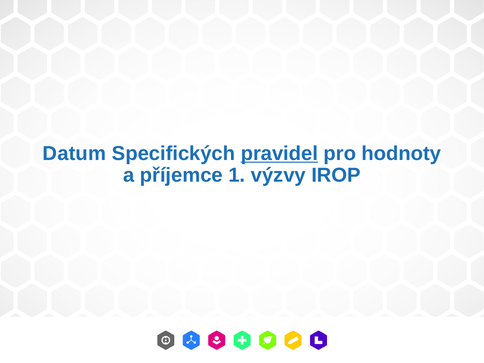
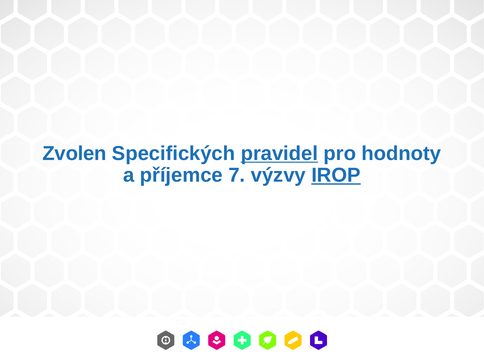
Datum: Datum -> Zvolen
1: 1 -> 7
IROP underline: none -> present
